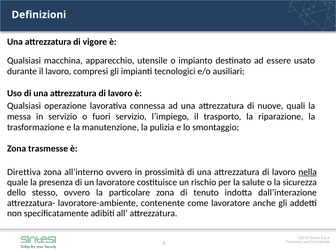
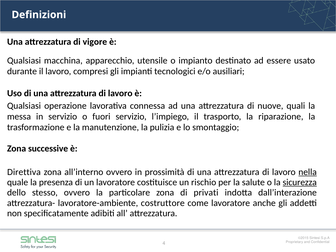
trasmesse: trasmesse -> successive
sicurezza underline: none -> present
tenuto: tenuto -> privati
contenente: contenente -> costruttore
